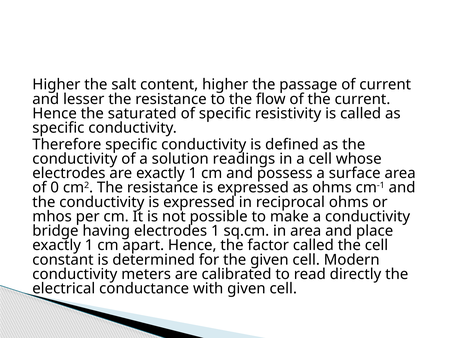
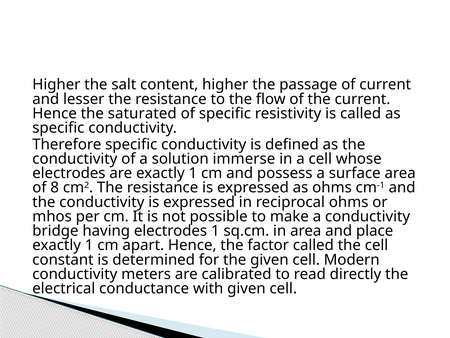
readings: readings -> immerse
0: 0 -> 8
